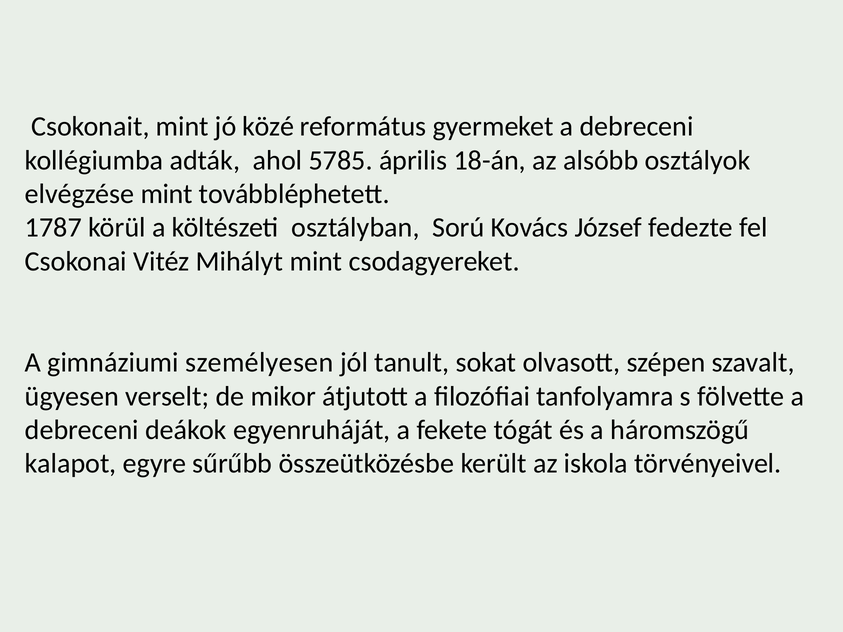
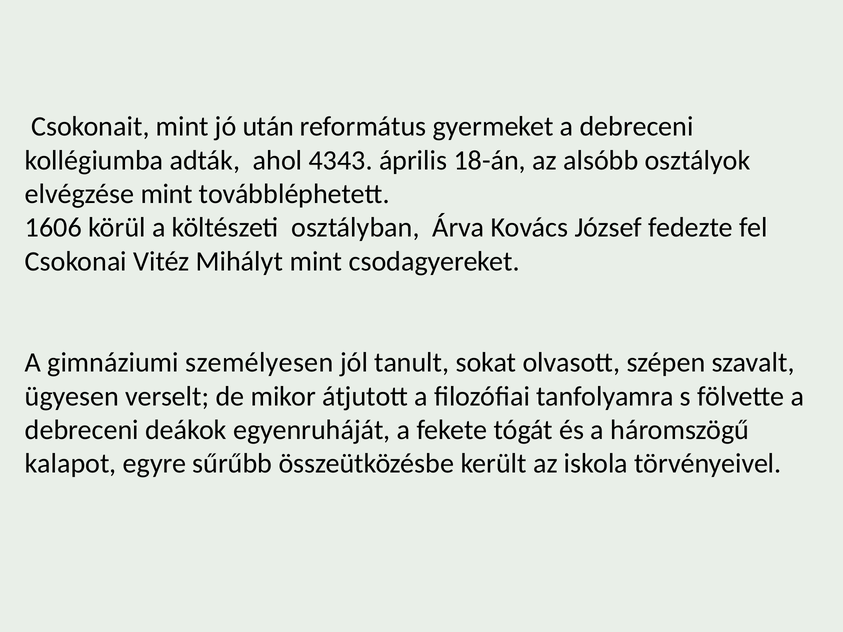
közé: közé -> után
5785: 5785 -> 4343
1787: 1787 -> 1606
Sorú: Sorú -> Árva
